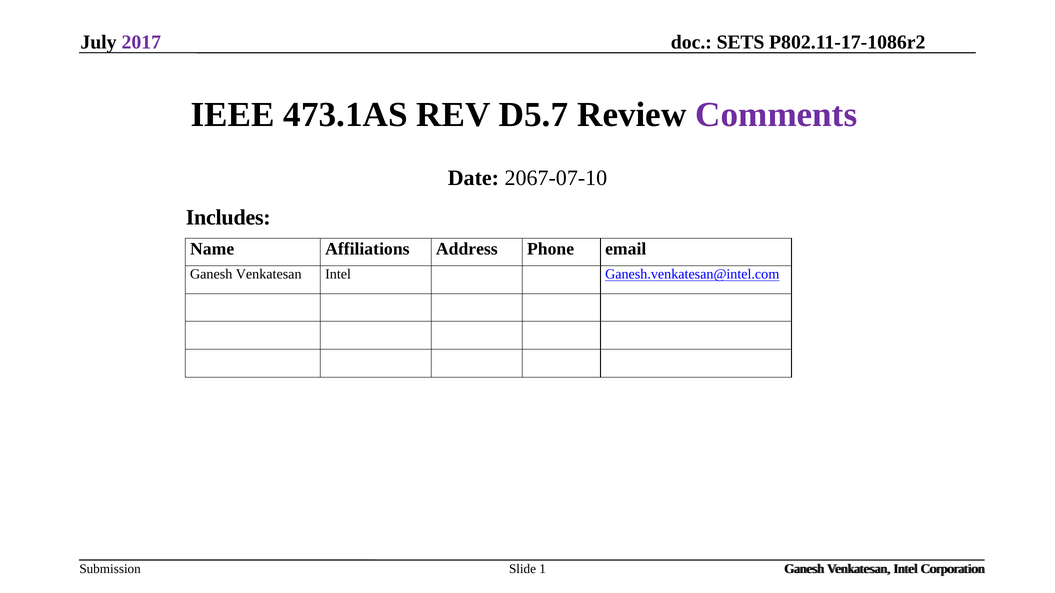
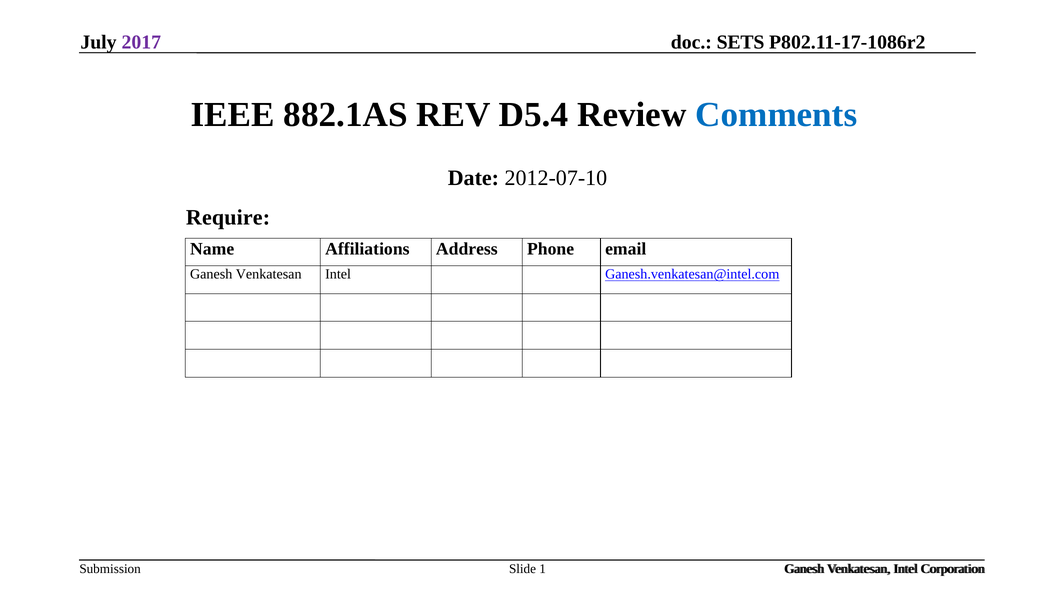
473.1AS: 473.1AS -> 882.1AS
D5.7: D5.7 -> D5.4
Comments colour: purple -> blue
2067-07-10: 2067-07-10 -> 2012-07-10
Includes: Includes -> Require
